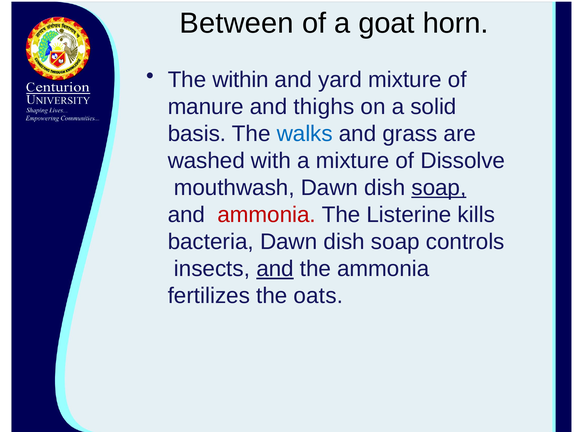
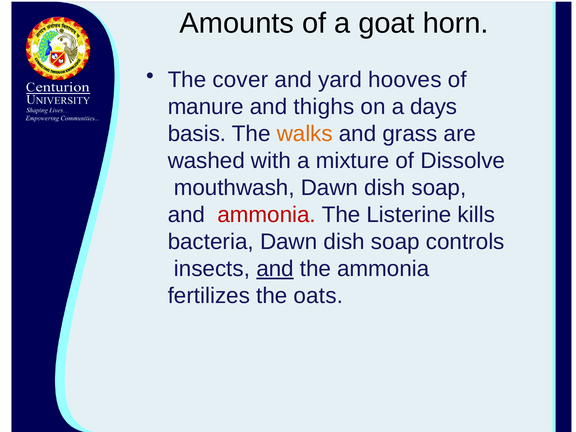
Between: Between -> Amounts
within: within -> cover
yard mixture: mixture -> hooves
solid: solid -> days
walks colour: blue -> orange
soap at (439, 188) underline: present -> none
